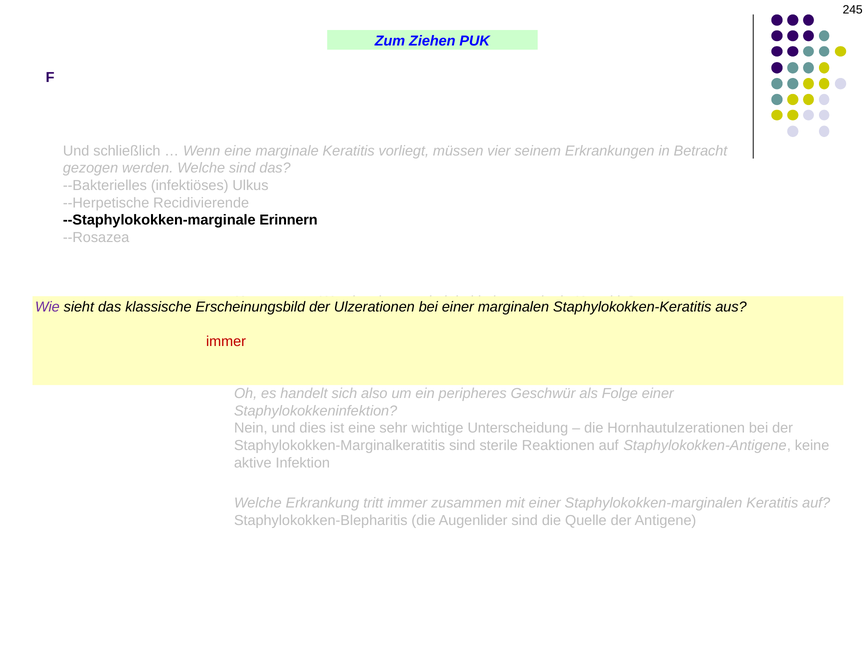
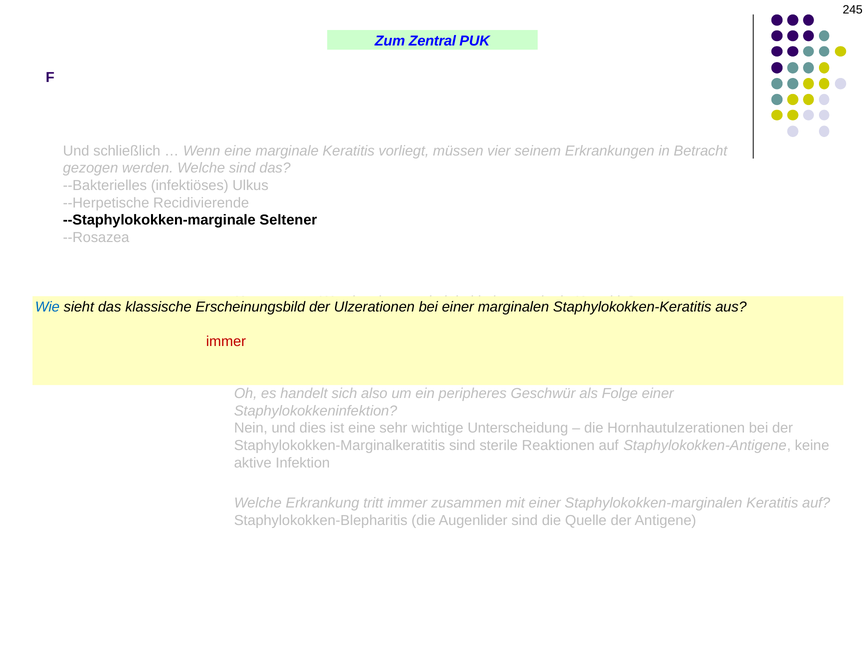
Zum Ziehen: Ziehen -> Zentral
Erinnern: Erinnern -> Seltener
Wie colour: purple -> blue
